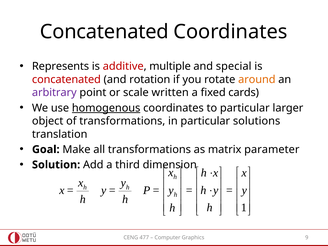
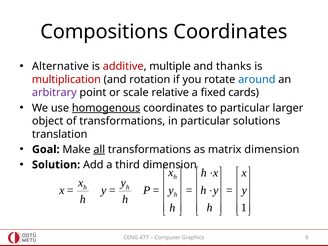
Concatenated at (104, 32): Concatenated -> Compositions
Represents: Represents -> Alternative
special: special -> thanks
concatenated at (66, 79): concatenated -> multiplication
around colour: orange -> blue
written: written -> relative
all underline: none -> present
matrix parameter: parameter -> dimension
